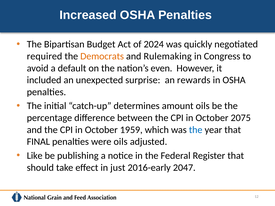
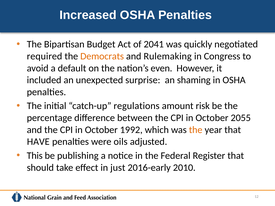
2024: 2024 -> 2041
rewards: rewards -> shaming
determines: determines -> regulations
amount oils: oils -> risk
2075: 2075 -> 2055
1959: 1959 -> 1992
the at (196, 130) colour: blue -> orange
FINAL: FINAL -> HAVE
Like: Like -> This
2047: 2047 -> 2010
